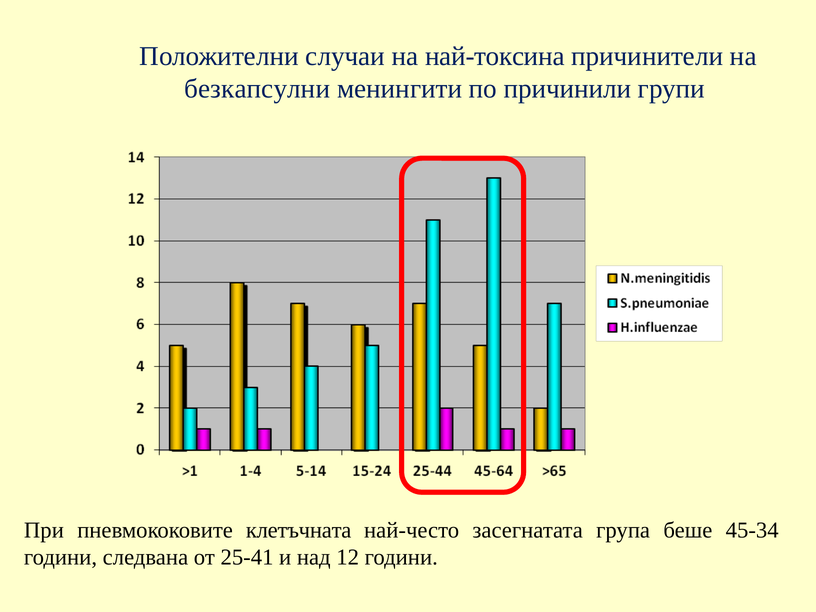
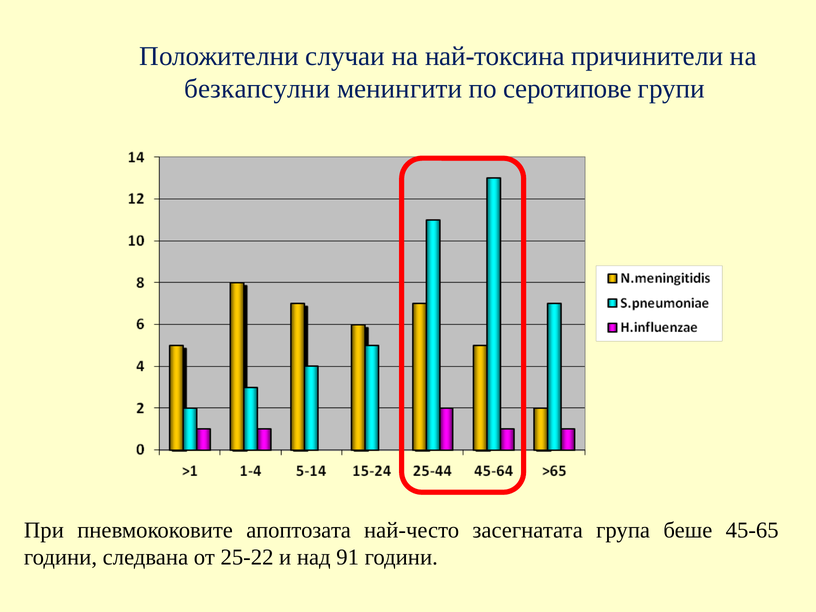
причинили: причинили -> серотипове
клетъчната: клетъчната -> апоптозата
45-34: 45-34 -> 45-65
25-41: 25-41 -> 25-22
12: 12 -> 91
